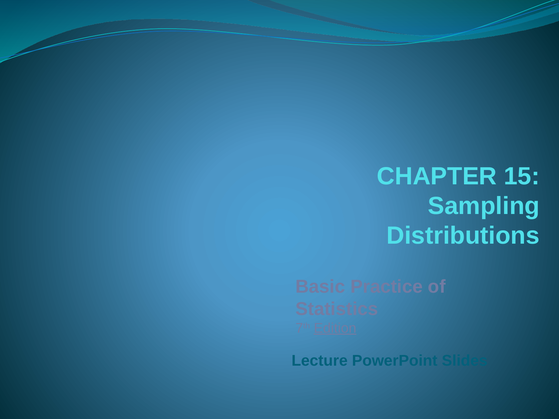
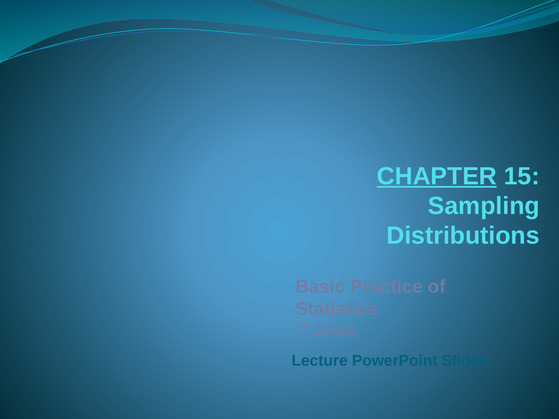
CHAPTER underline: none -> present
